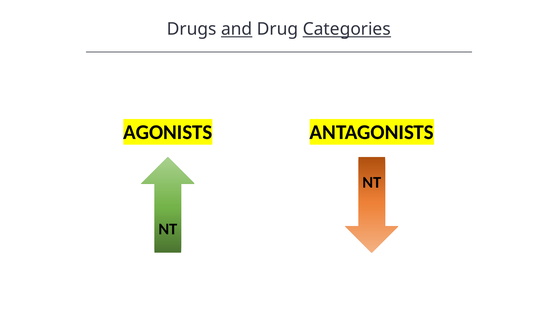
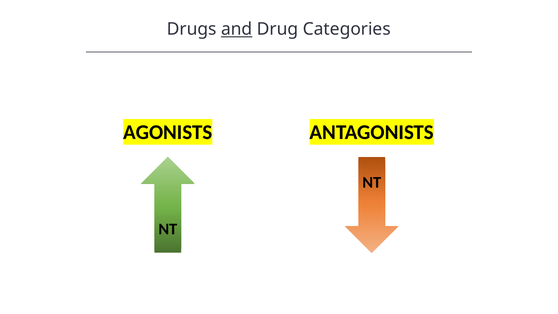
Categories underline: present -> none
